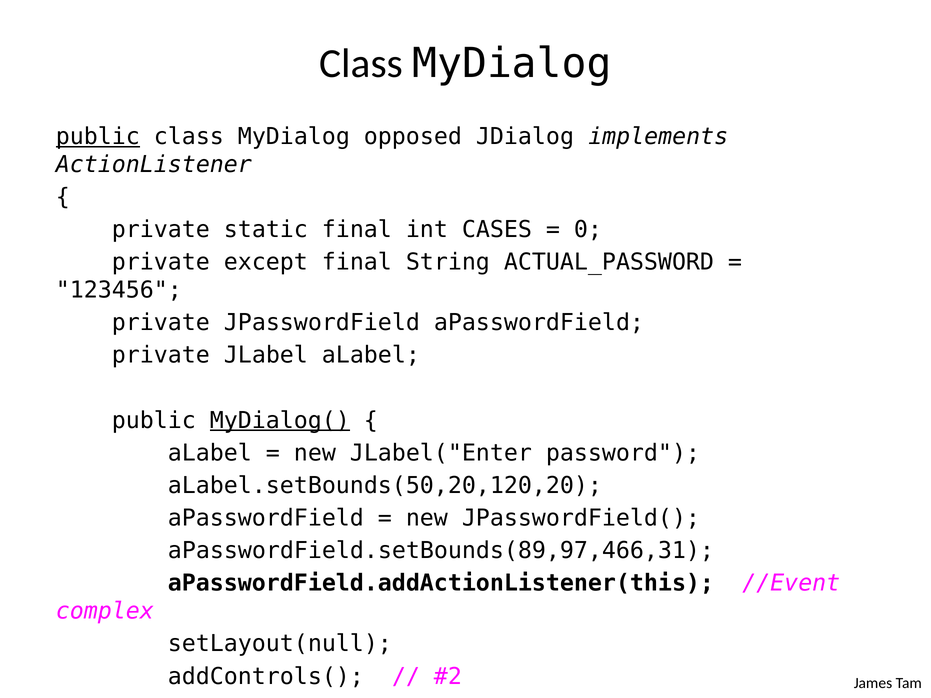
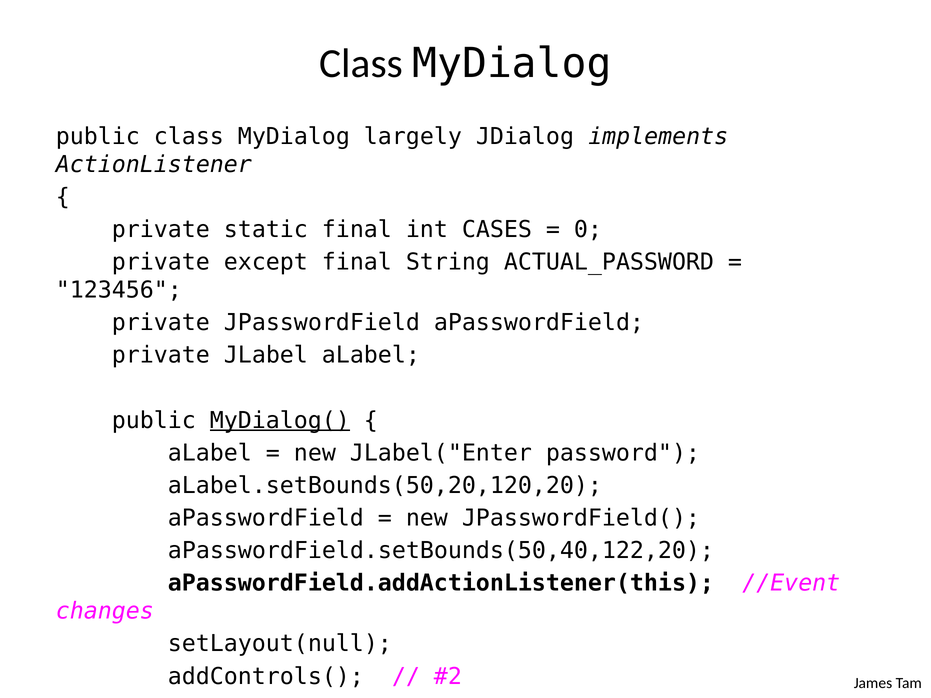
public at (98, 137) underline: present -> none
opposed: opposed -> largely
aPasswordField.setBounds(89,97,466,31: aPasswordField.setBounds(89,97,466,31 -> aPasswordField.setBounds(50,40,122,20
complex: complex -> changes
